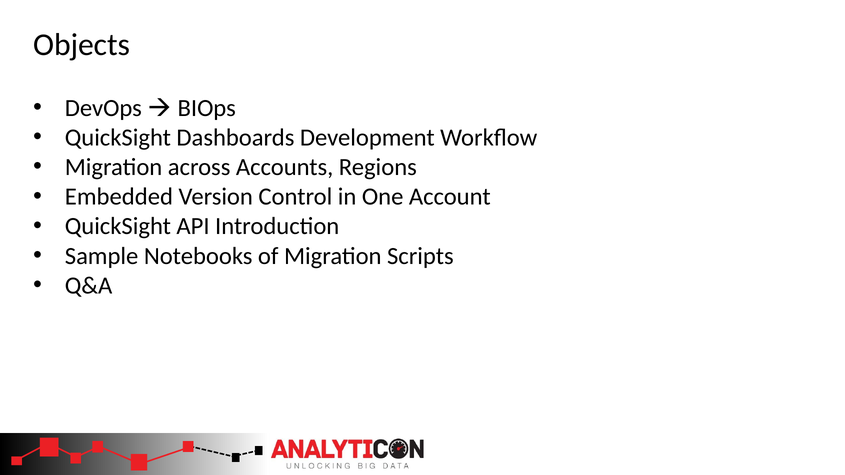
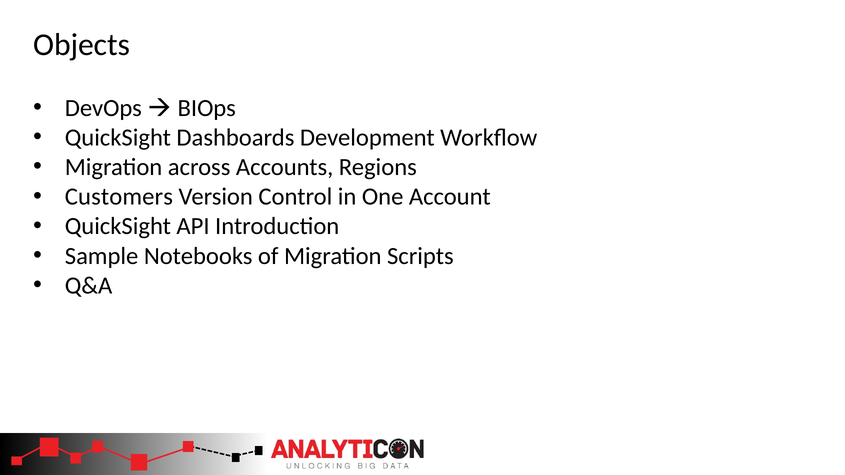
Embedded: Embedded -> Customers
